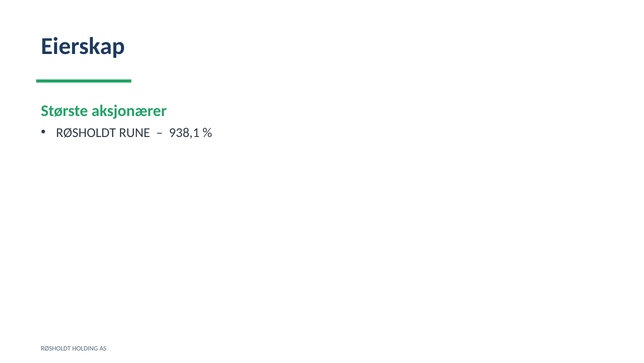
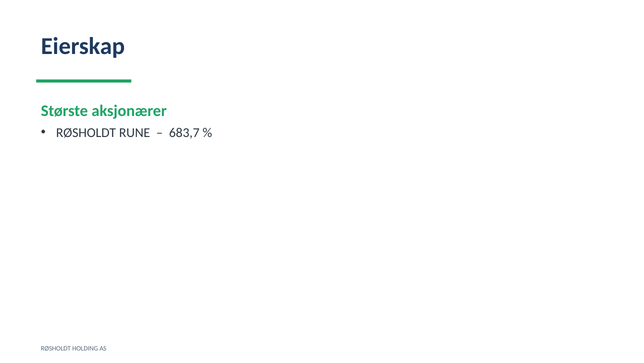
938,1: 938,1 -> 683,7
